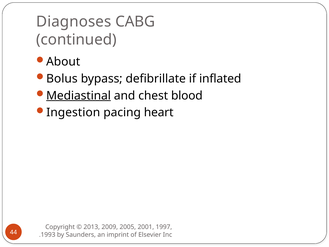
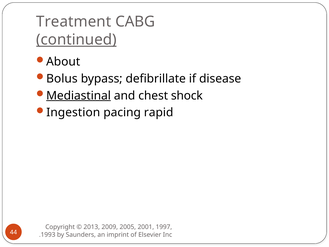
Diagnoses: Diagnoses -> Treatment
continued underline: none -> present
inflated: inflated -> disease
blood: blood -> shock
heart: heart -> rapid
